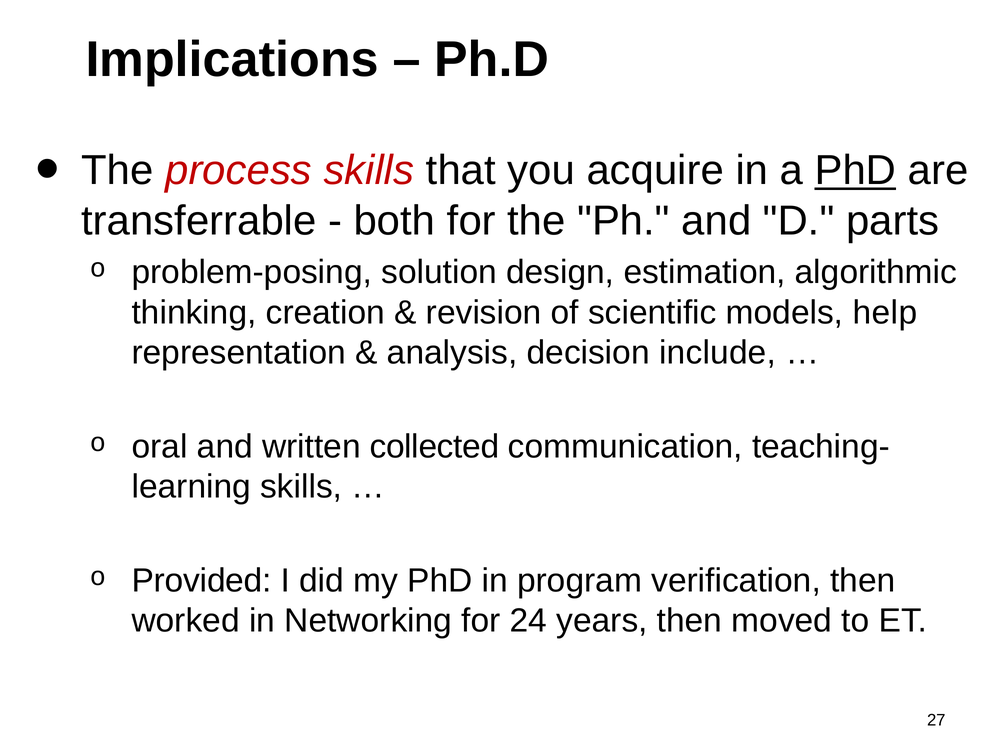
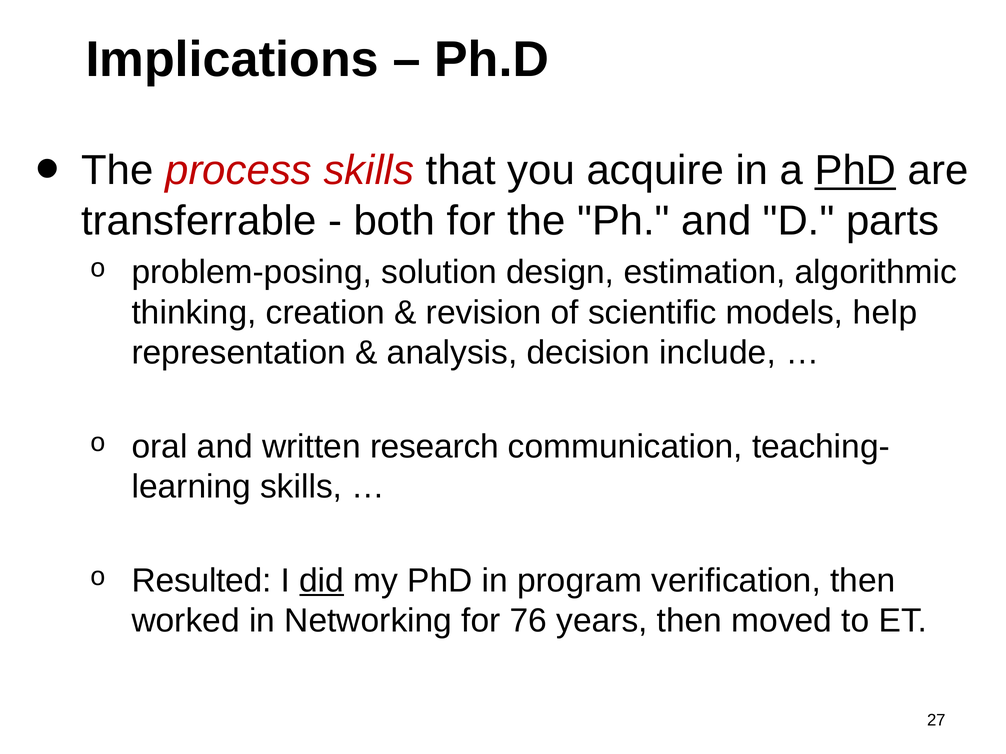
collected: collected -> research
Provided: Provided -> Resulted
did underline: none -> present
24: 24 -> 76
